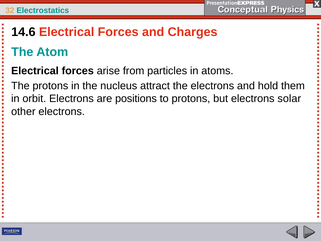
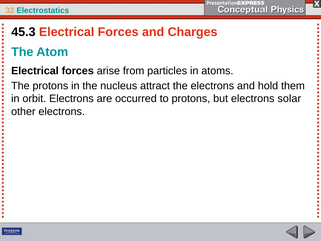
14.6: 14.6 -> 45.3
positions: positions -> occurred
